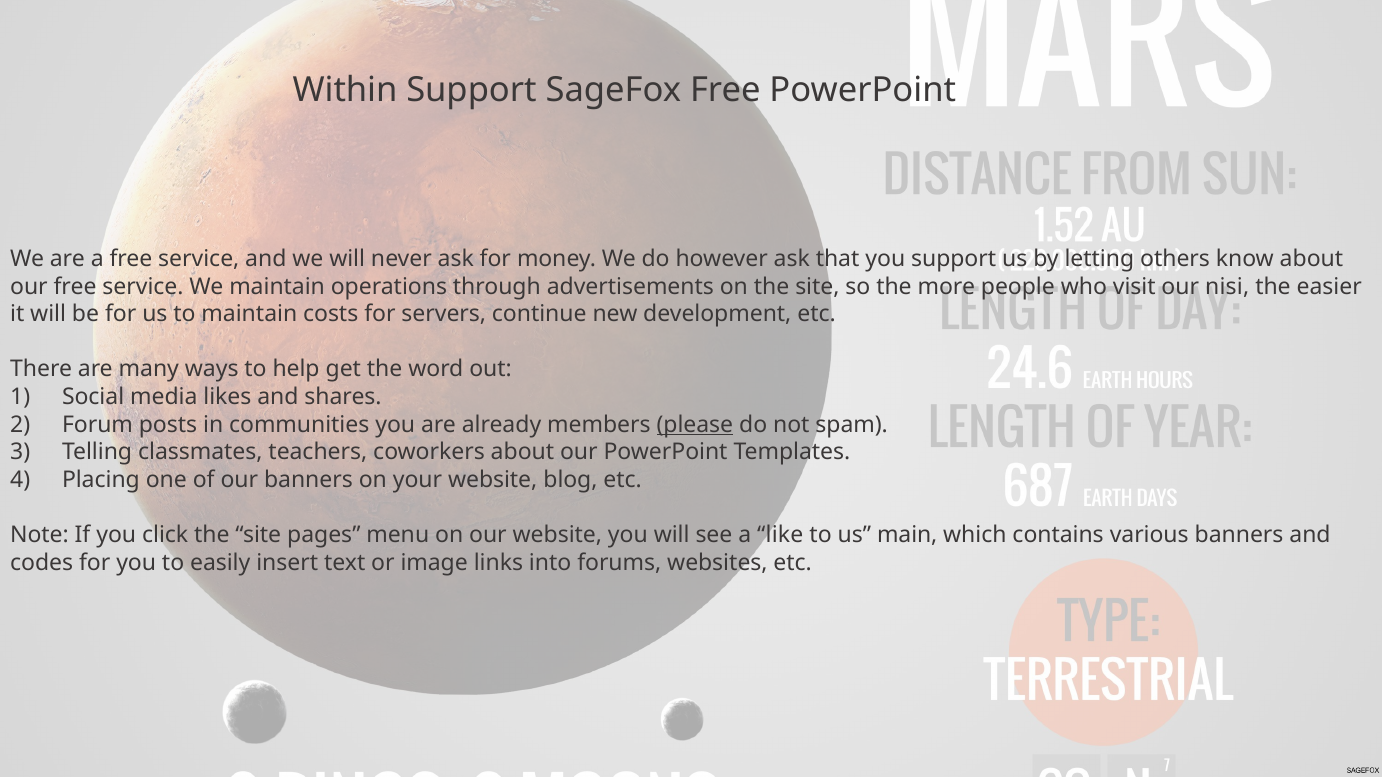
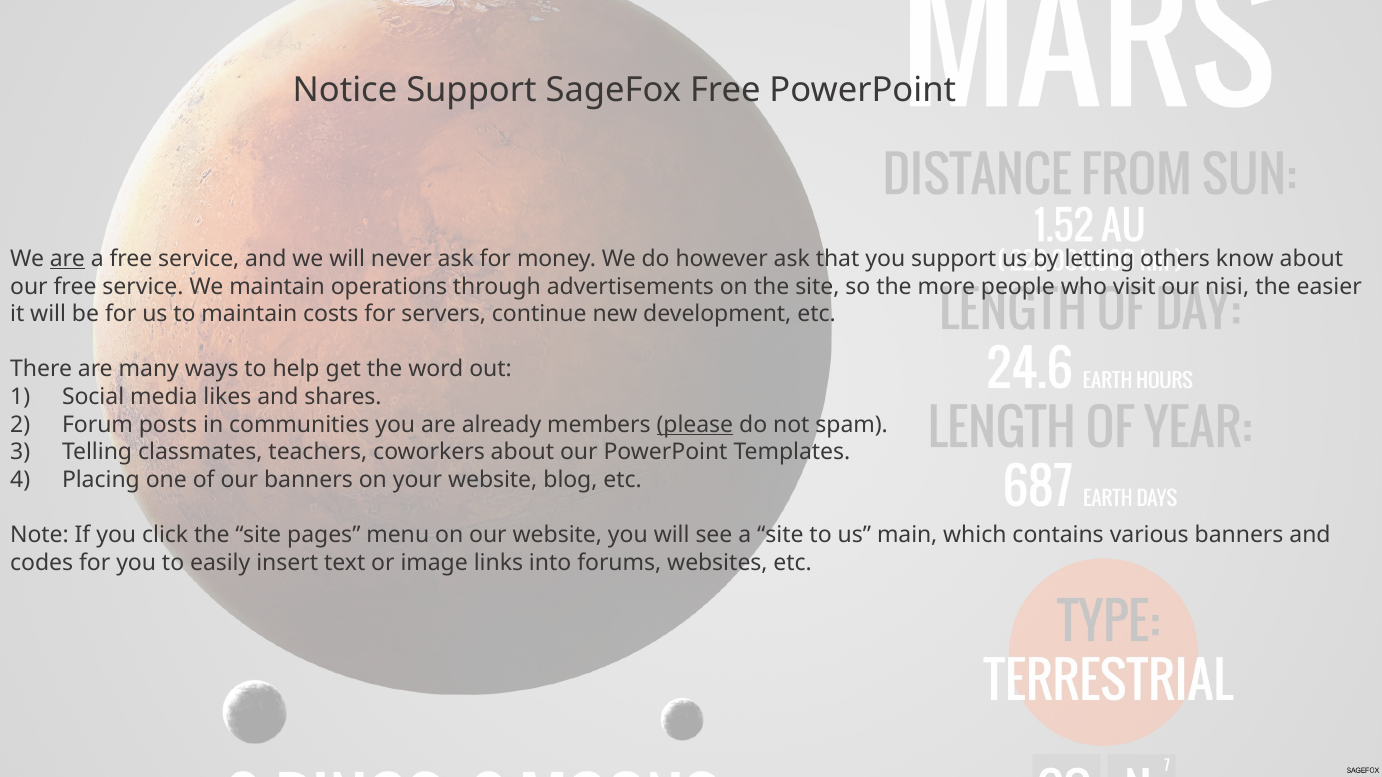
Within: Within -> Notice
are at (67, 259) underline: none -> present
a like: like -> site
